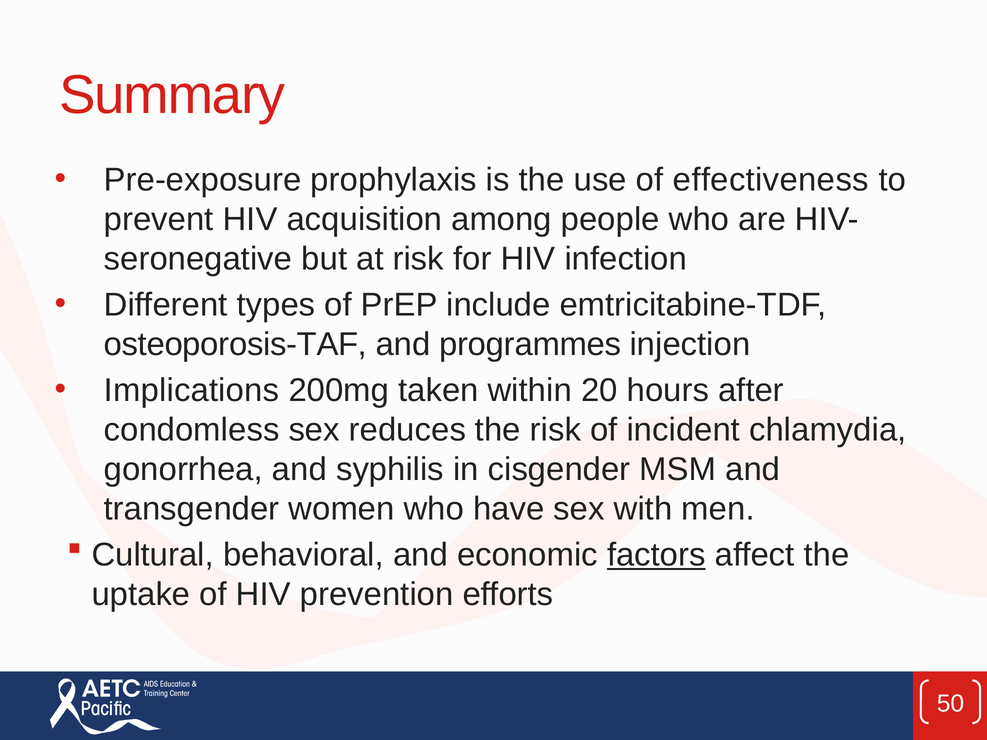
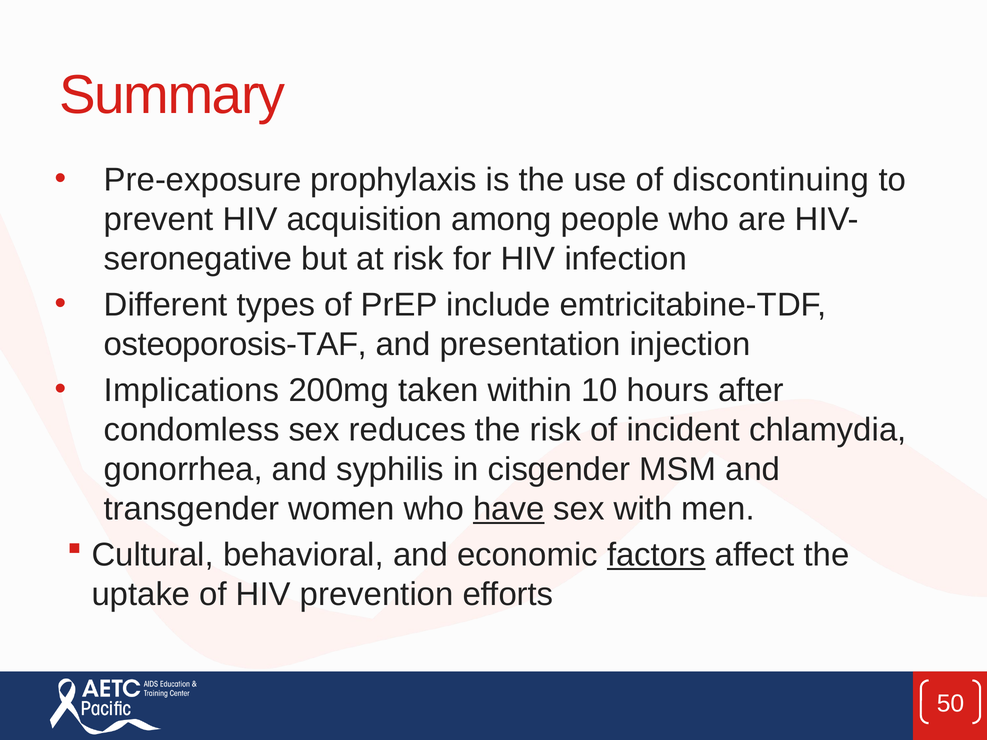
effectiveness: effectiveness -> discontinuing
programmes: programmes -> presentation
20: 20 -> 10
have underline: none -> present
